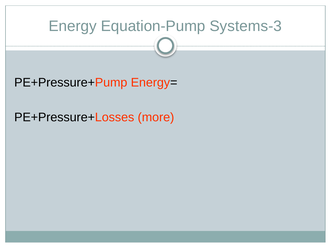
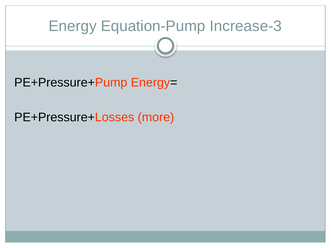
Systems-3: Systems-3 -> Increase-3
